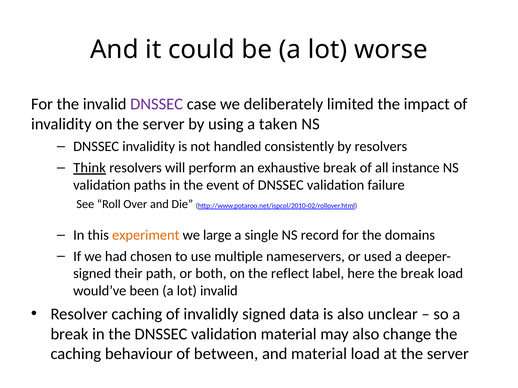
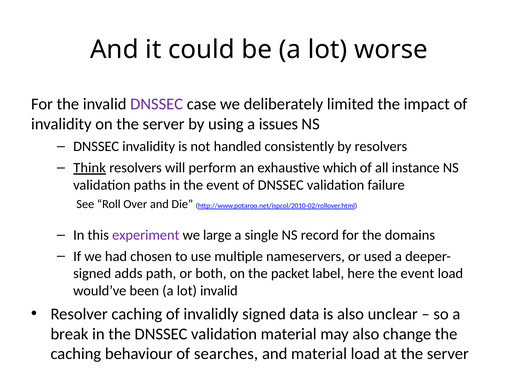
taken: taken -> issues
exhaustive break: break -> which
experiment colour: orange -> purple
their: their -> adds
reflect: reflect -> packet
break at (417, 274): break -> event
between: between -> searches
